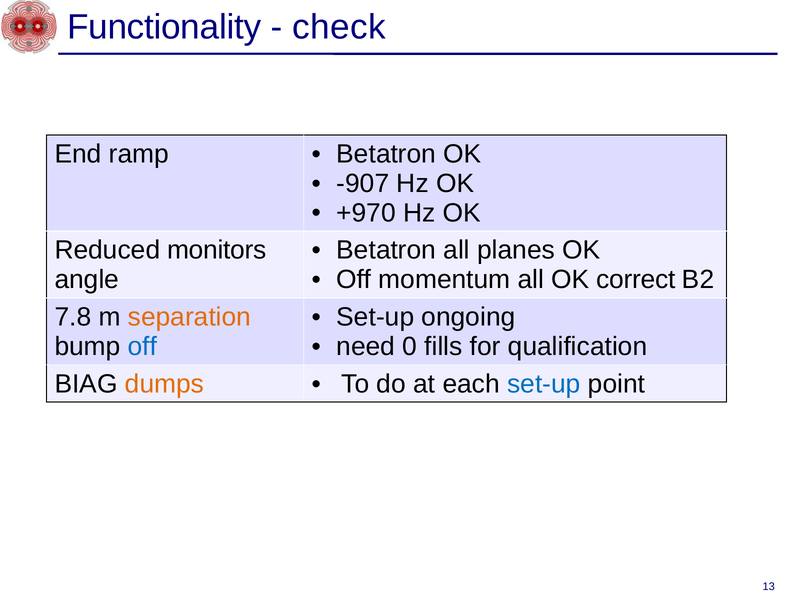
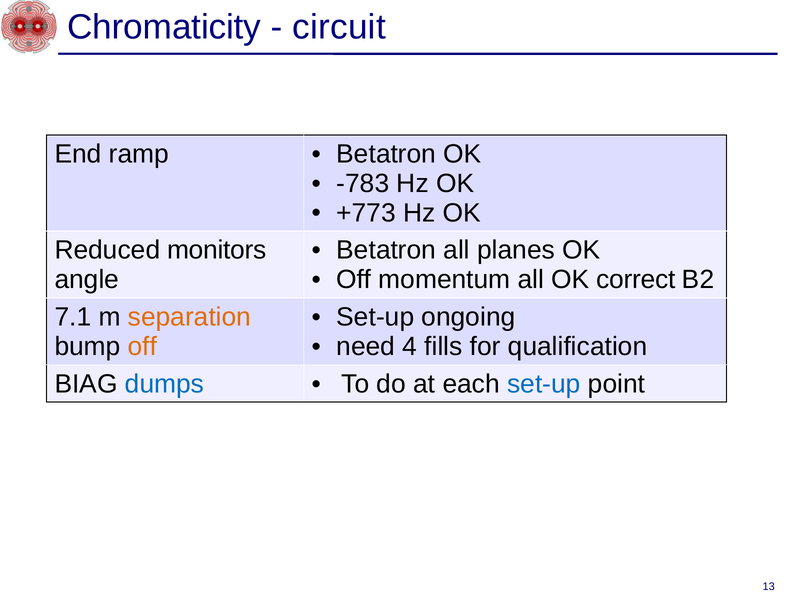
Functionality: Functionality -> Chromaticity
check: check -> circuit
-907: -907 -> -783
+970: +970 -> +773
7.8: 7.8 -> 7.1
0: 0 -> 4
off at (142, 346) colour: blue -> orange
dumps colour: orange -> blue
